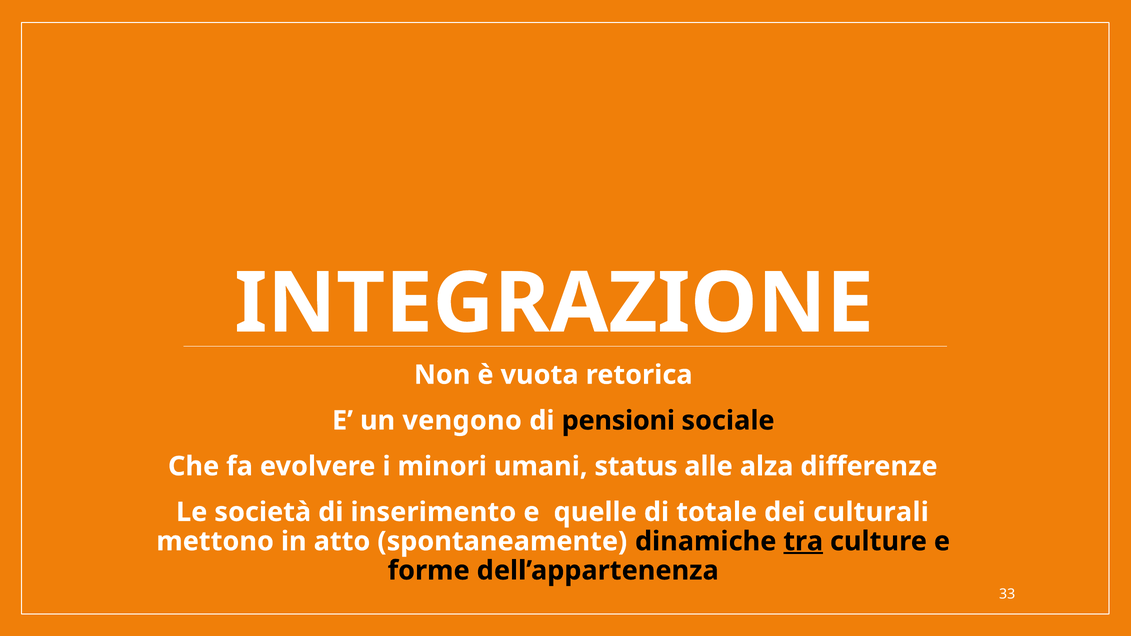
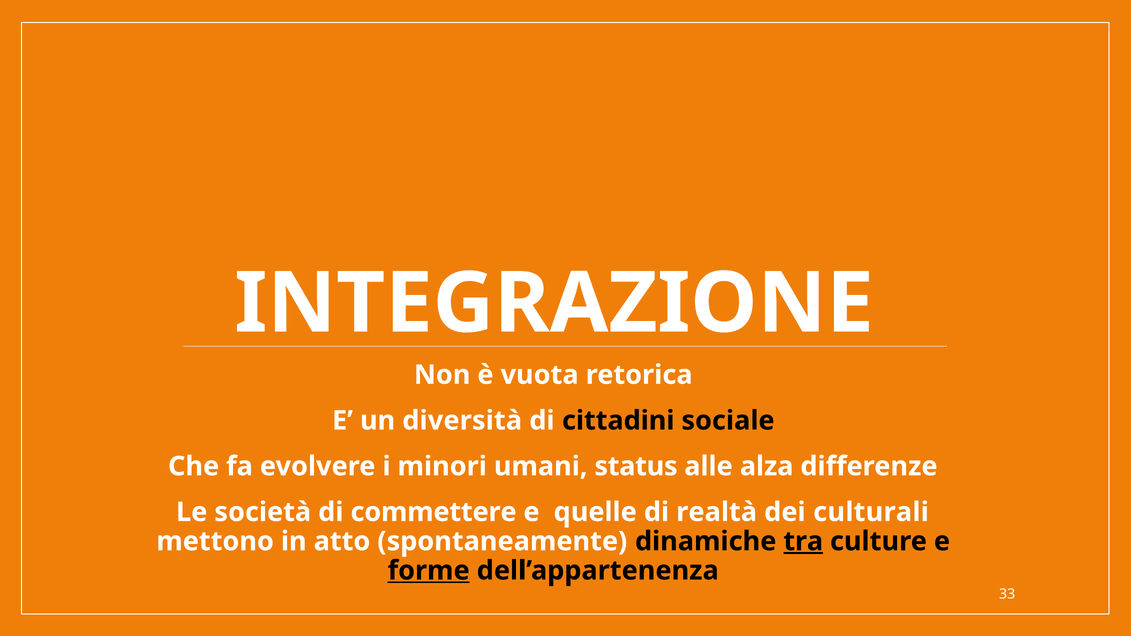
vengono: vengono -> diversità
pensioni: pensioni -> cittadini
inserimento: inserimento -> commettere
totale: totale -> realtà
forme underline: none -> present
